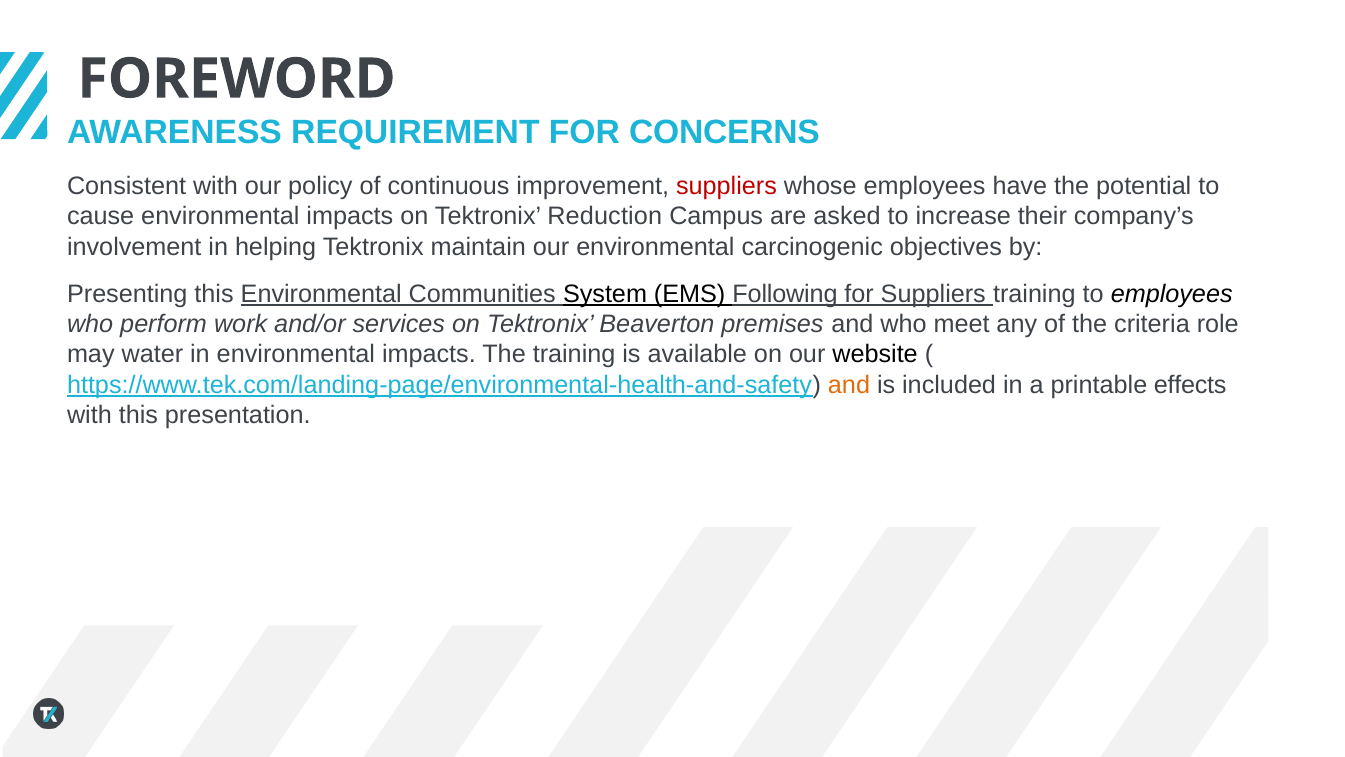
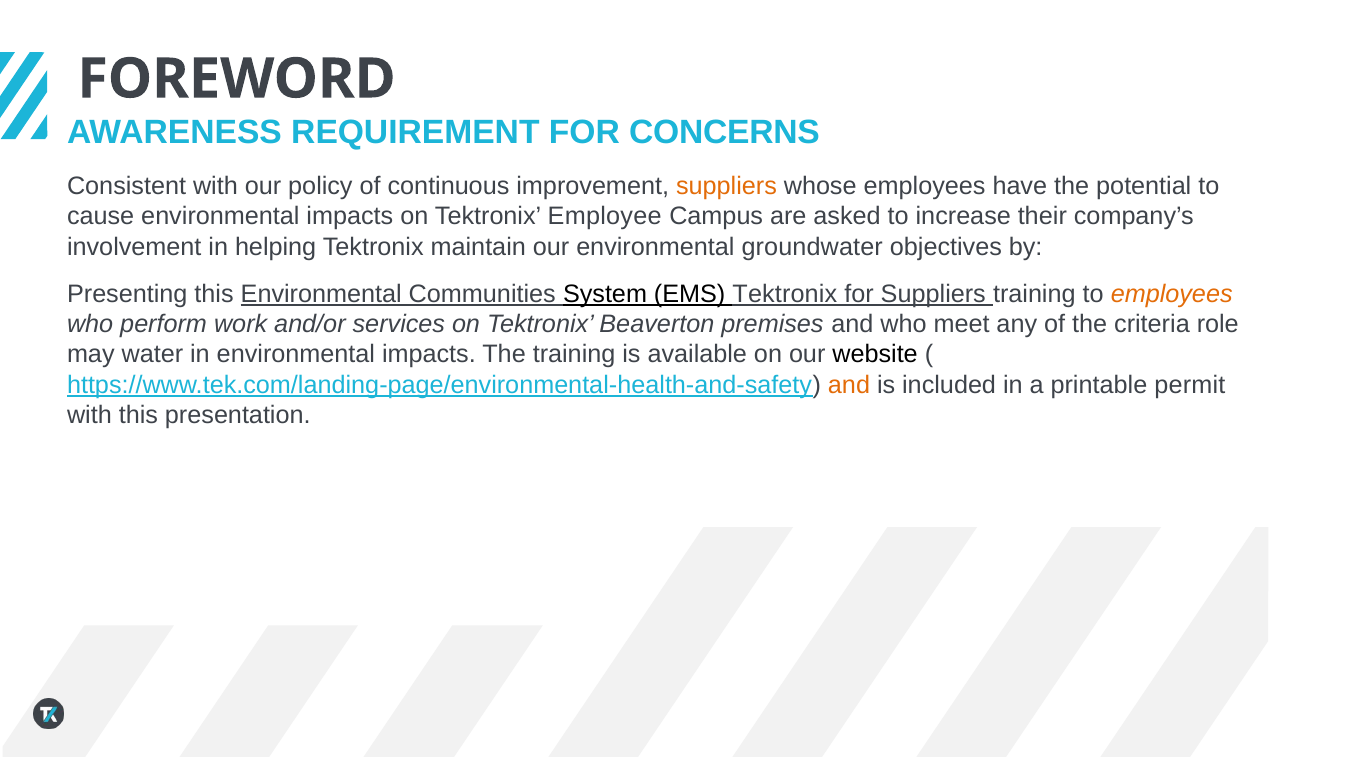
suppliers at (726, 186) colour: red -> orange
Reduction: Reduction -> Employee
carcinogenic: carcinogenic -> groundwater
EMS Following: Following -> Tektronix
employees at (1172, 294) colour: black -> orange
effects: effects -> permit
